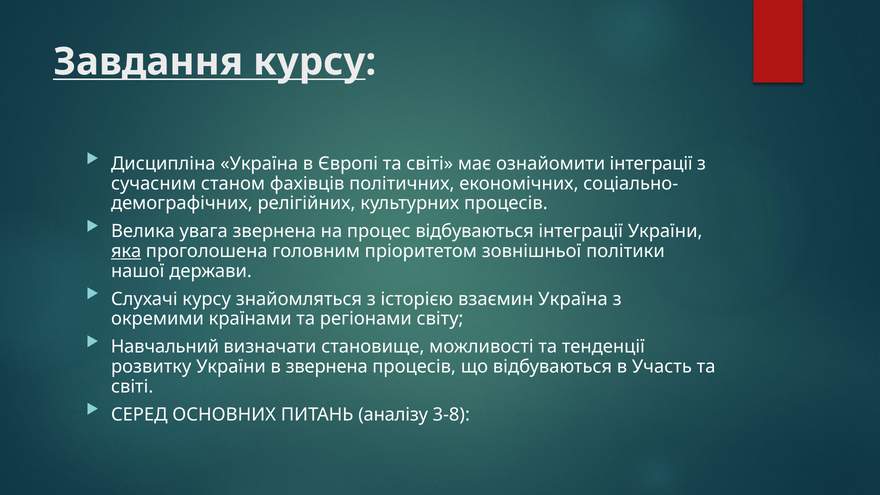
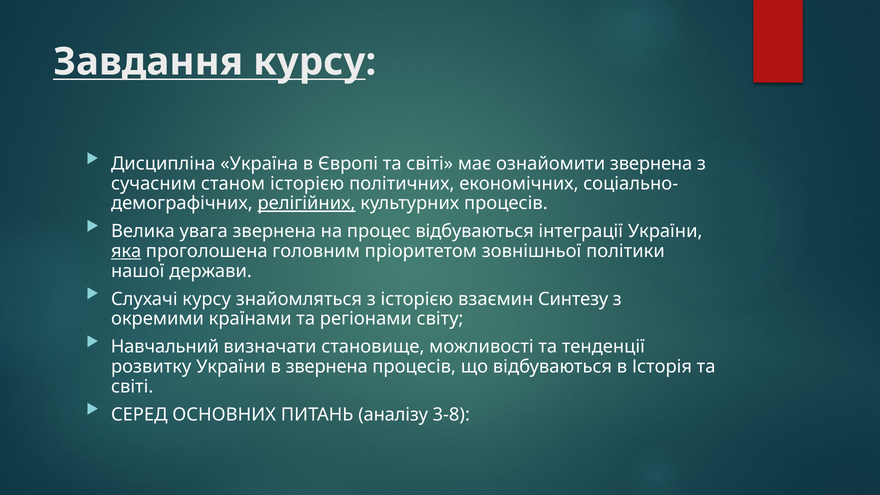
ознайомити інтеграції: інтеграції -> звернена
станом фахівців: фахівців -> історією
релігійних underline: none -> present
взаємин Україна: Україна -> Синтезу
Участь: Участь -> Історія
